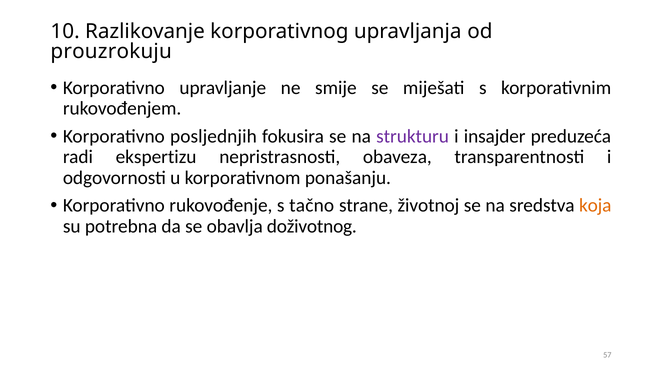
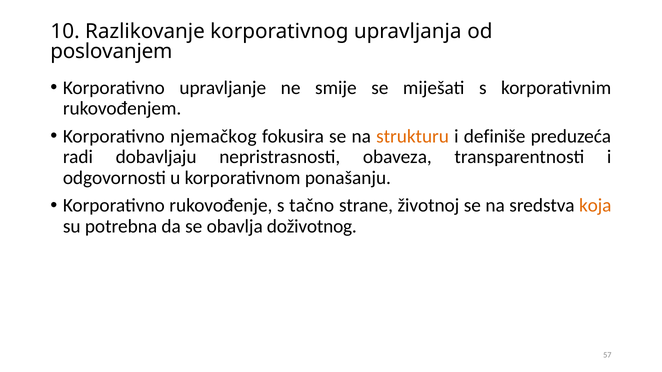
prouzrokuju: prouzrokuju -> poslovanjem
posljednjih: posljednjih -> njemačkog
strukturu colour: purple -> orange
insajder: insajder -> definiše
ekspertizu: ekspertizu -> dobavljaju
